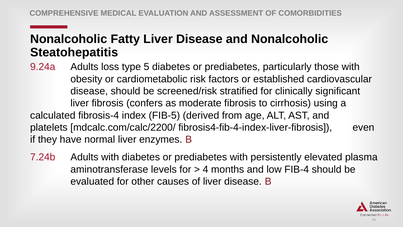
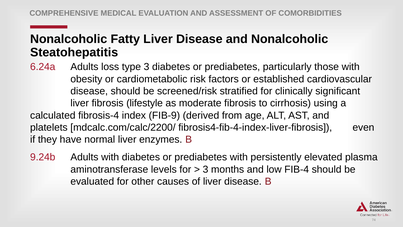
9.24a: 9.24a -> 6.24a
type 5: 5 -> 3
confers: confers -> lifestyle
FIB-5: FIB-5 -> FIB-9
7.24b: 7.24b -> 9.24b
4 at (205, 169): 4 -> 3
